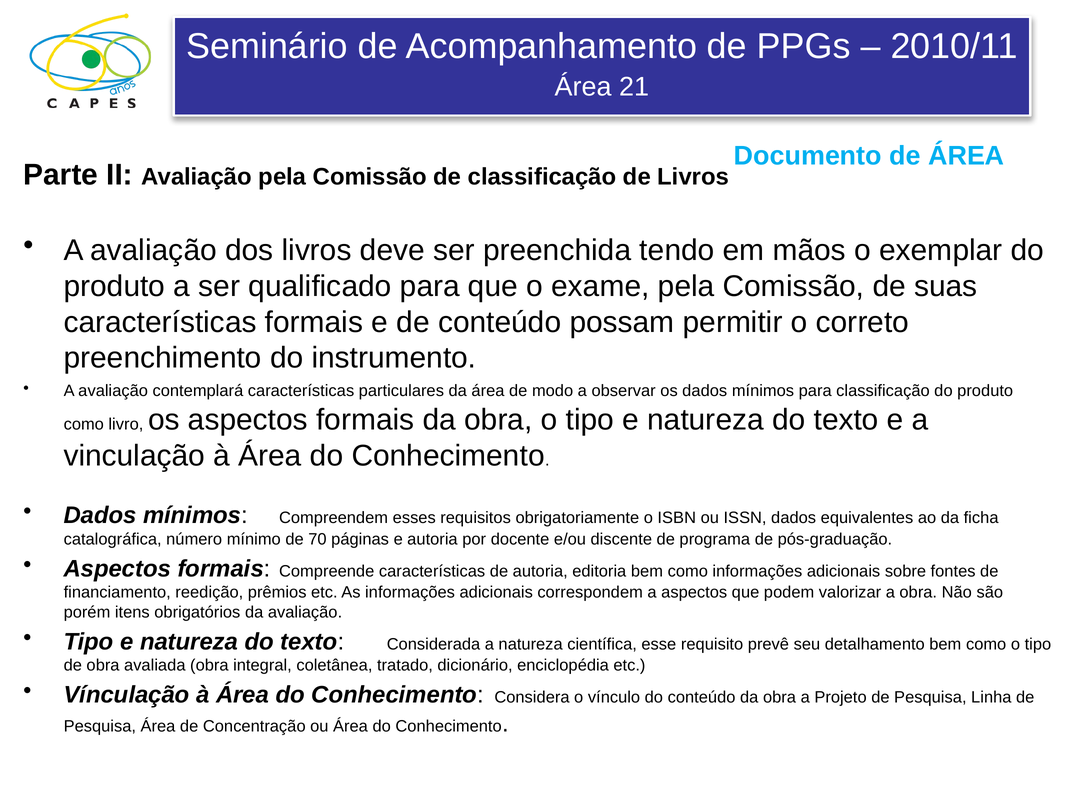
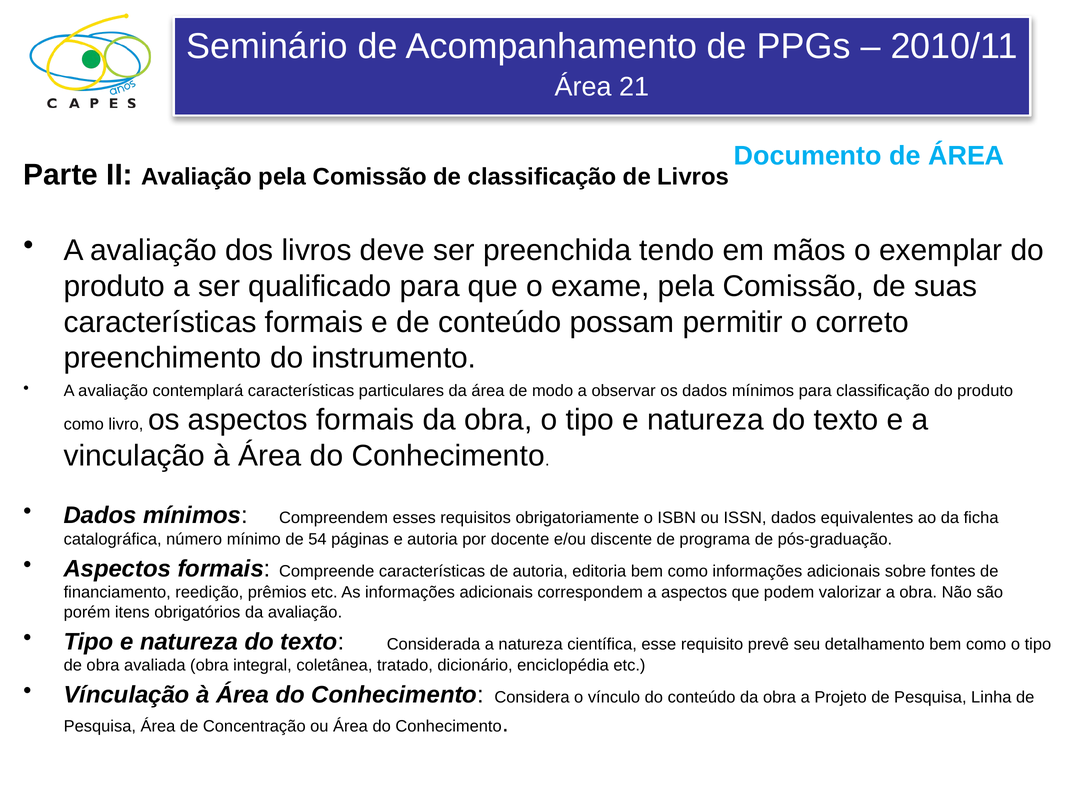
70: 70 -> 54
